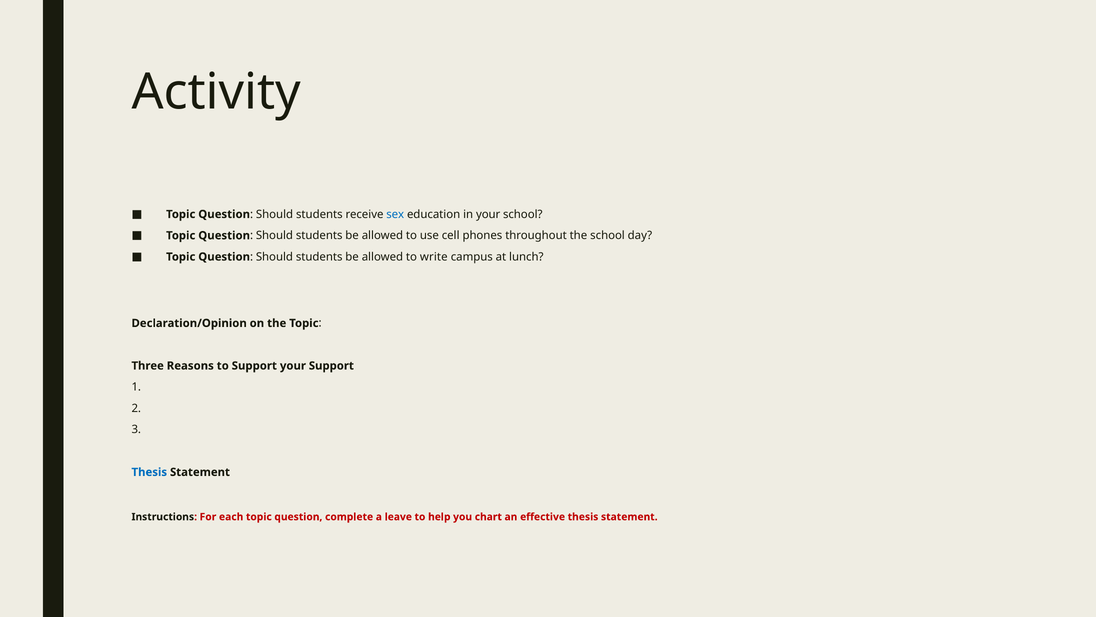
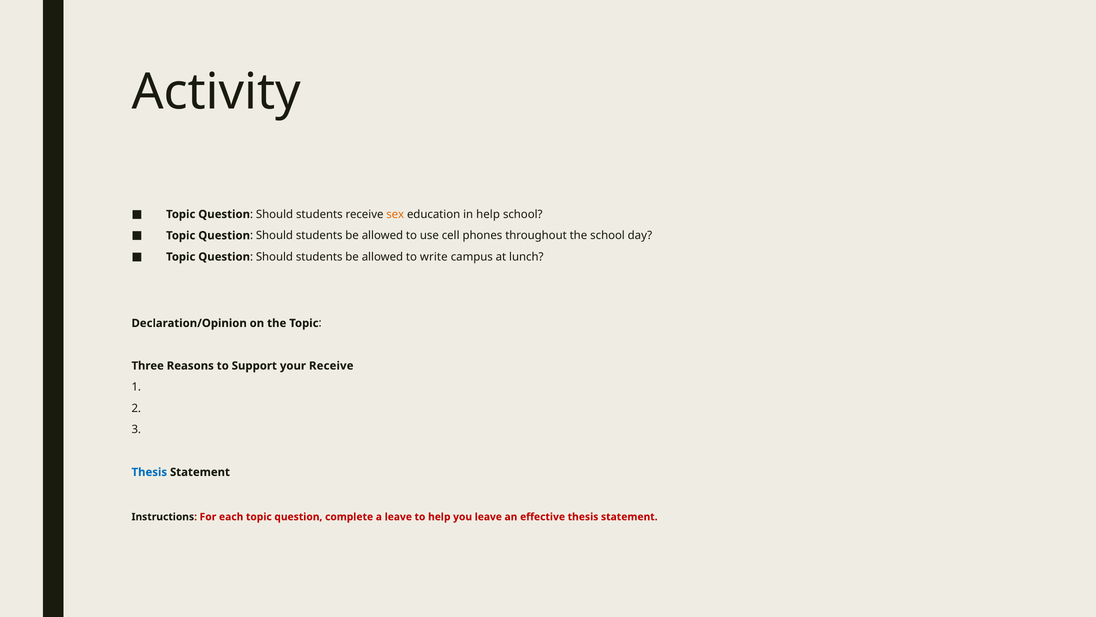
sex colour: blue -> orange
in your: your -> help
your Support: Support -> Receive
you chart: chart -> leave
